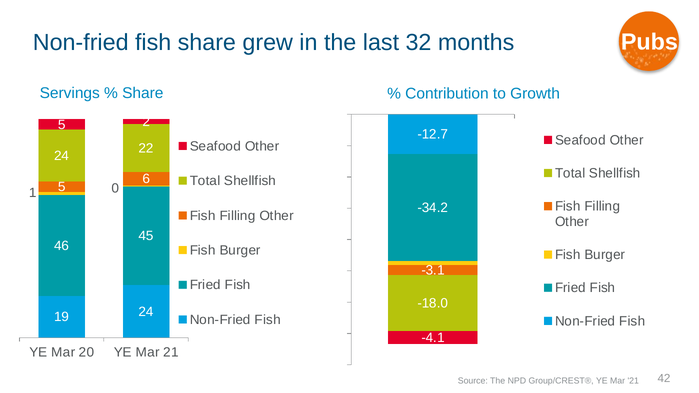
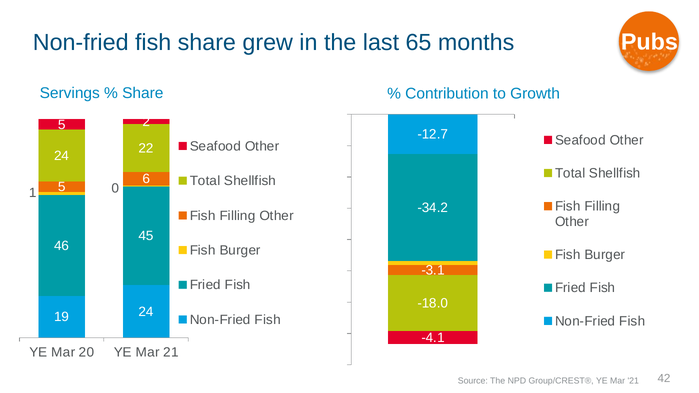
32: 32 -> 65
